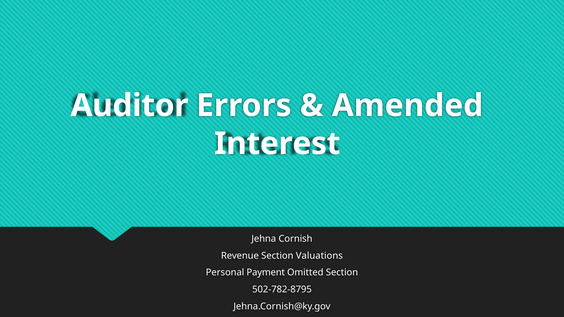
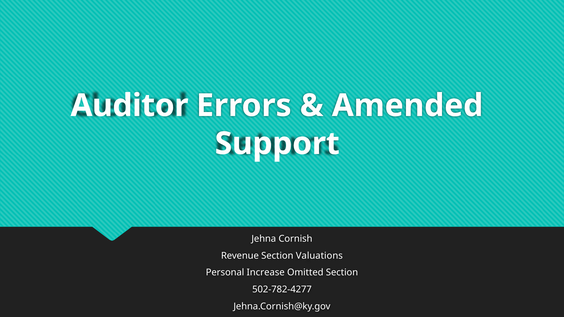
Interest: Interest -> Support
Payment: Payment -> Increase
502-782-8795: 502-782-8795 -> 502-782-4277
